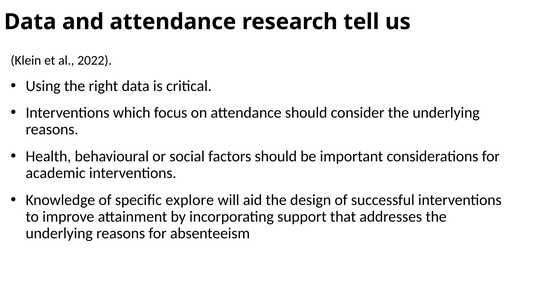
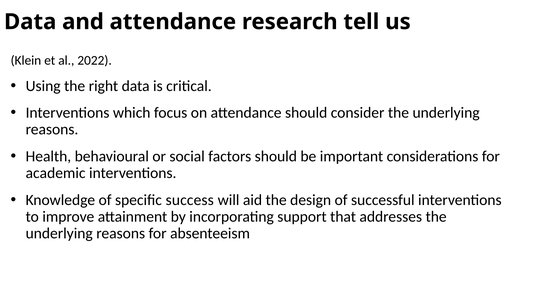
explore: explore -> success
